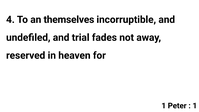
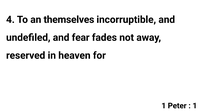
trial: trial -> fear
